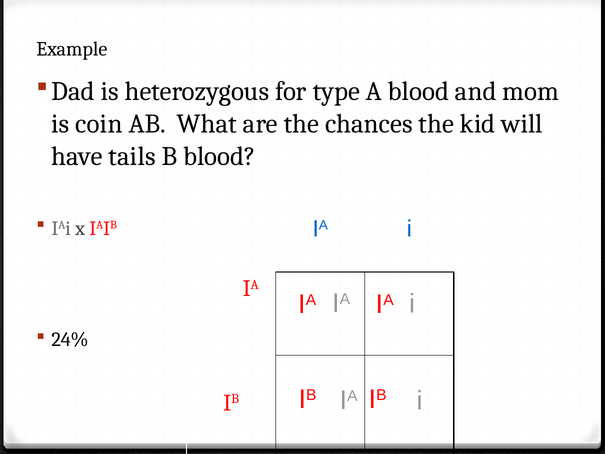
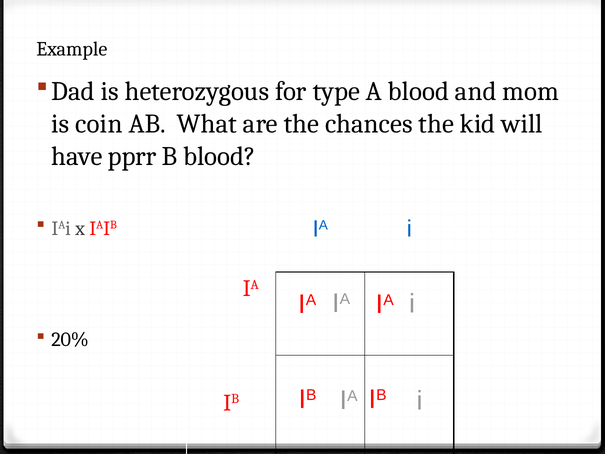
tails: tails -> pprr
24%: 24% -> 20%
